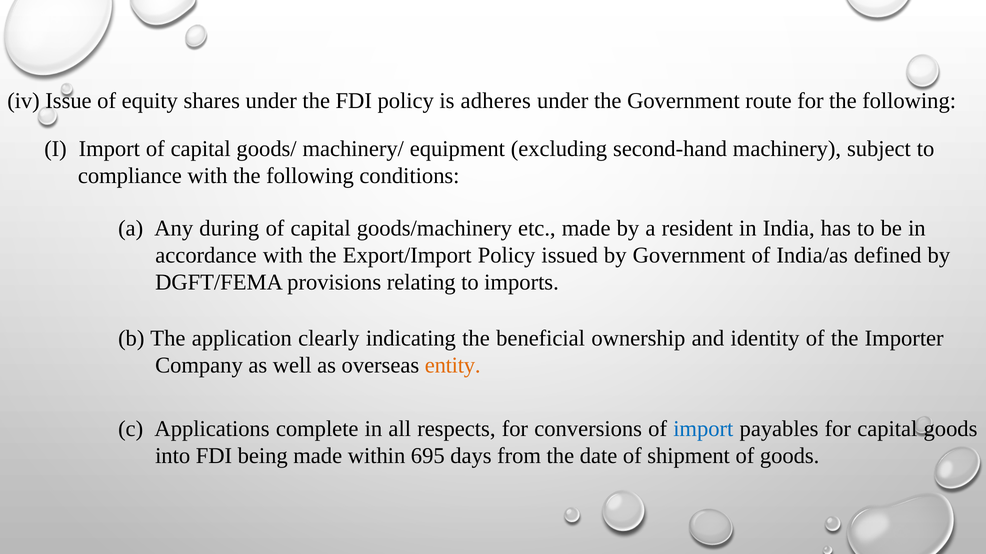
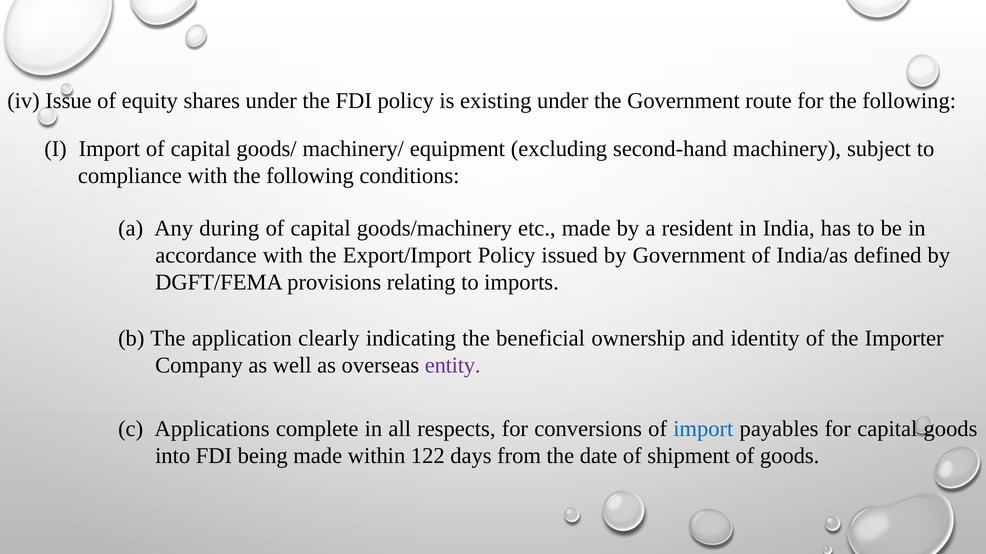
adheres: adheres -> existing
entity colour: orange -> purple
695: 695 -> 122
